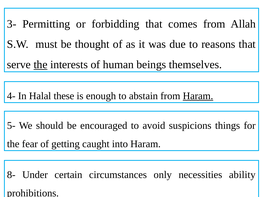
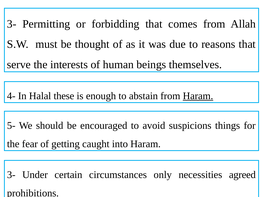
the at (41, 65) underline: present -> none
8- at (11, 175): 8- -> 3-
ability: ability -> agreed
